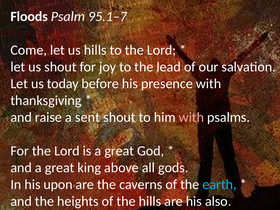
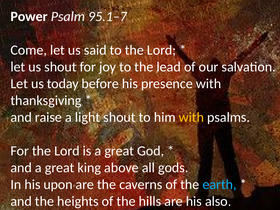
Floods: Floods -> Power
us hills: hills -> said
sent: sent -> light
with at (191, 117) colour: pink -> yellow
